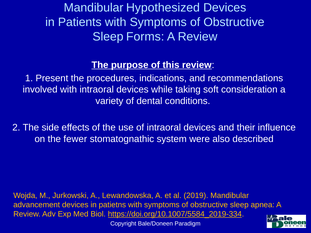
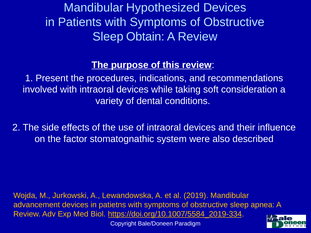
Forms: Forms -> Obtain
fewer: fewer -> factor
